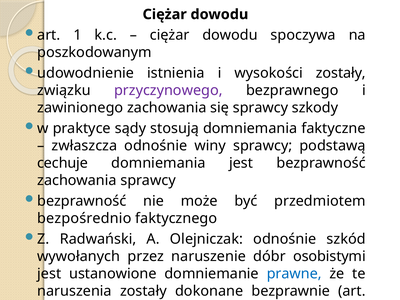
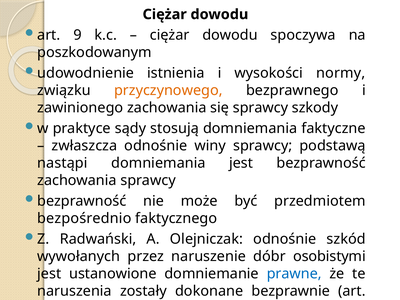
art 1: 1 -> 9
wysokości zostały: zostały -> normy
przyczynowego colour: purple -> orange
cechuje: cechuje -> nastąpi
